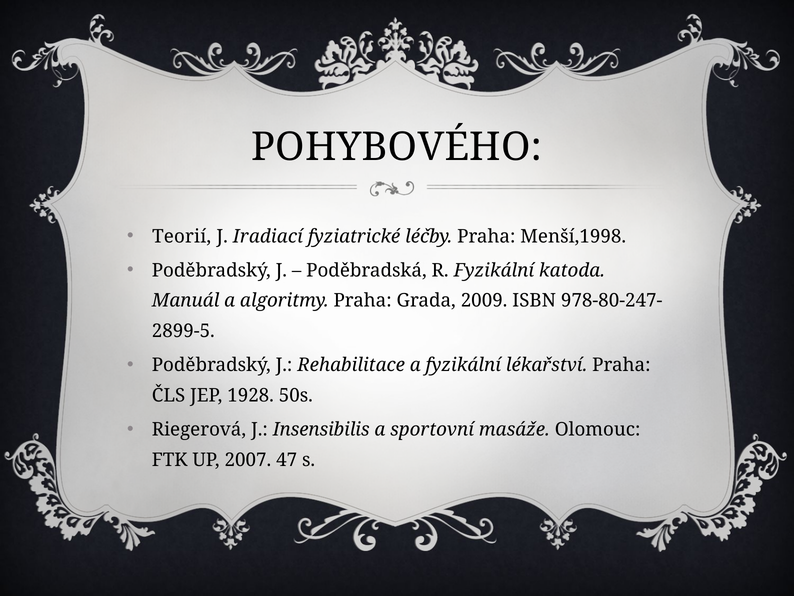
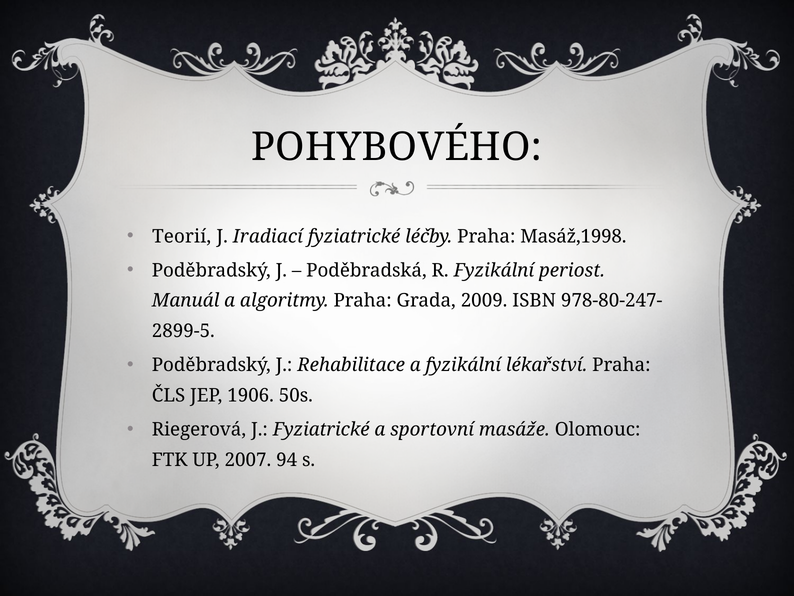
Menší,1998: Menší,1998 -> Masáž,1998
katoda: katoda -> periost
1928: 1928 -> 1906
J Insensibilis: Insensibilis -> Fyziatrické
47: 47 -> 94
